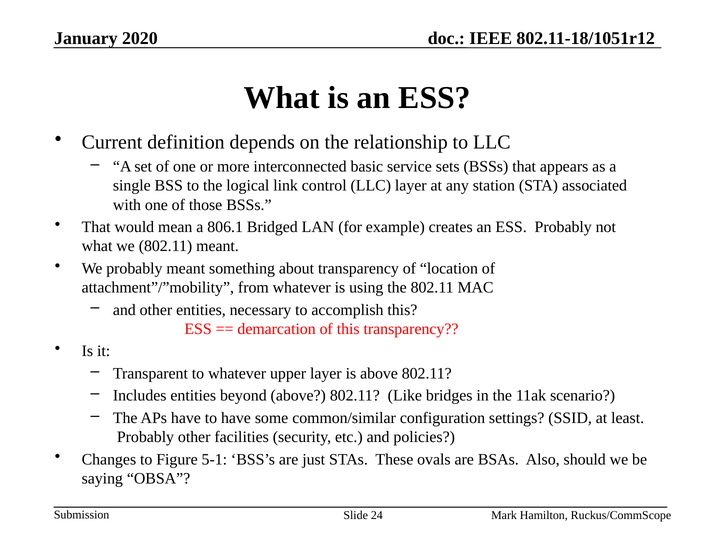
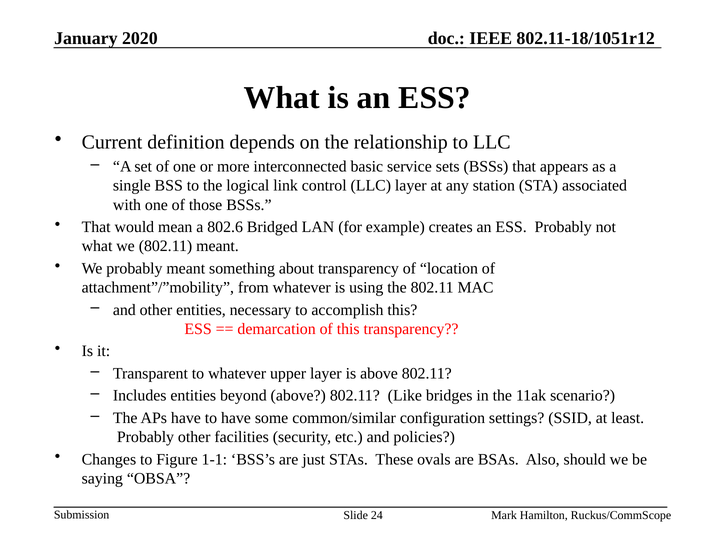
806.1: 806.1 -> 802.6
5-1: 5-1 -> 1-1
